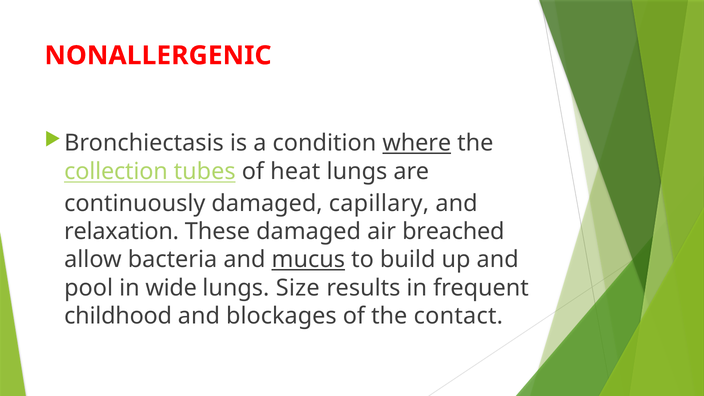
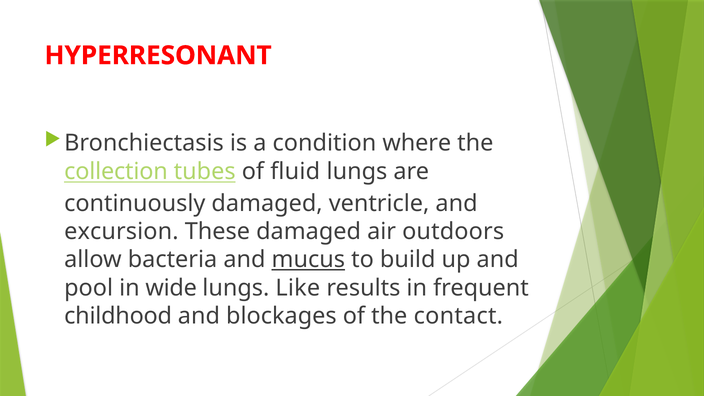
NONALLERGENIC: NONALLERGENIC -> HYPERRESONANT
where underline: present -> none
heat: heat -> ﬂuid
capillary: capillary -> ventricle
relaxation: relaxation -> excursion
breached: breached -> outdoors
Size: Size -> Like
